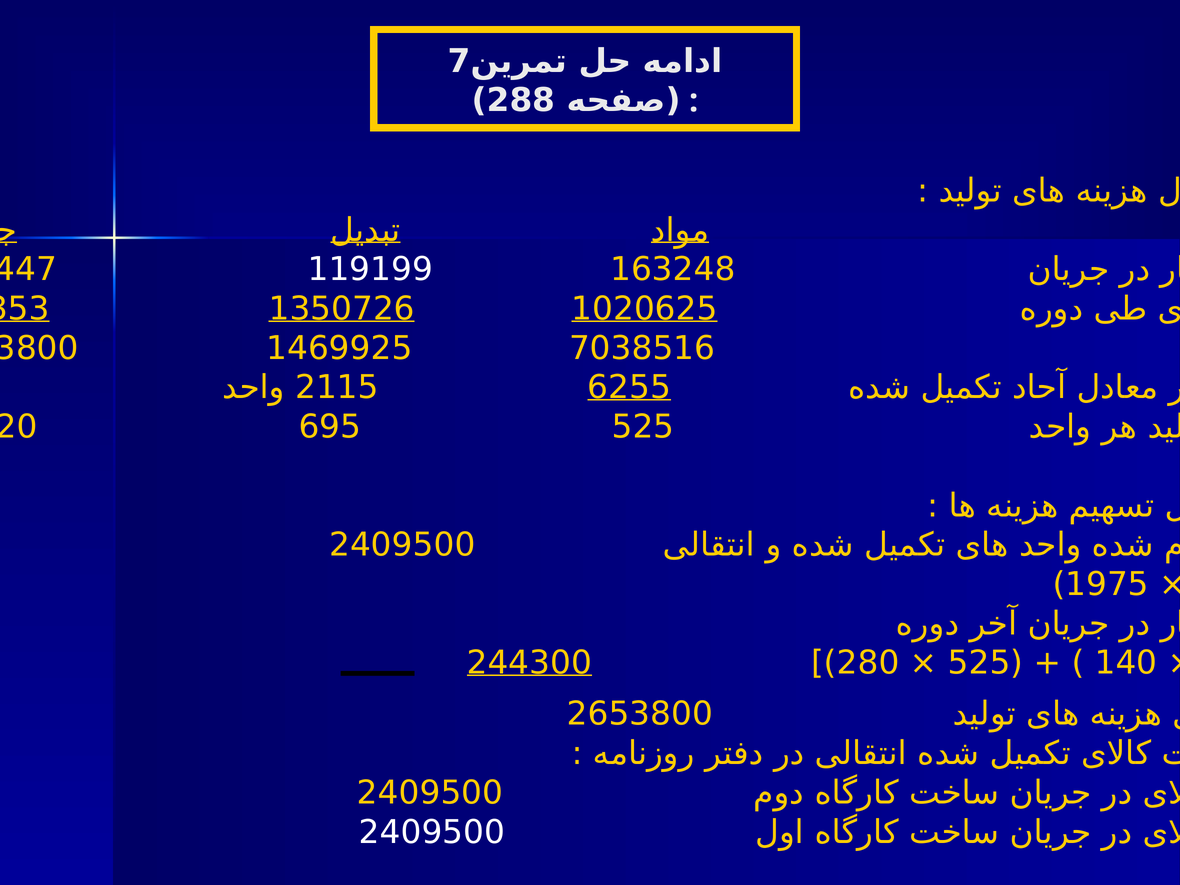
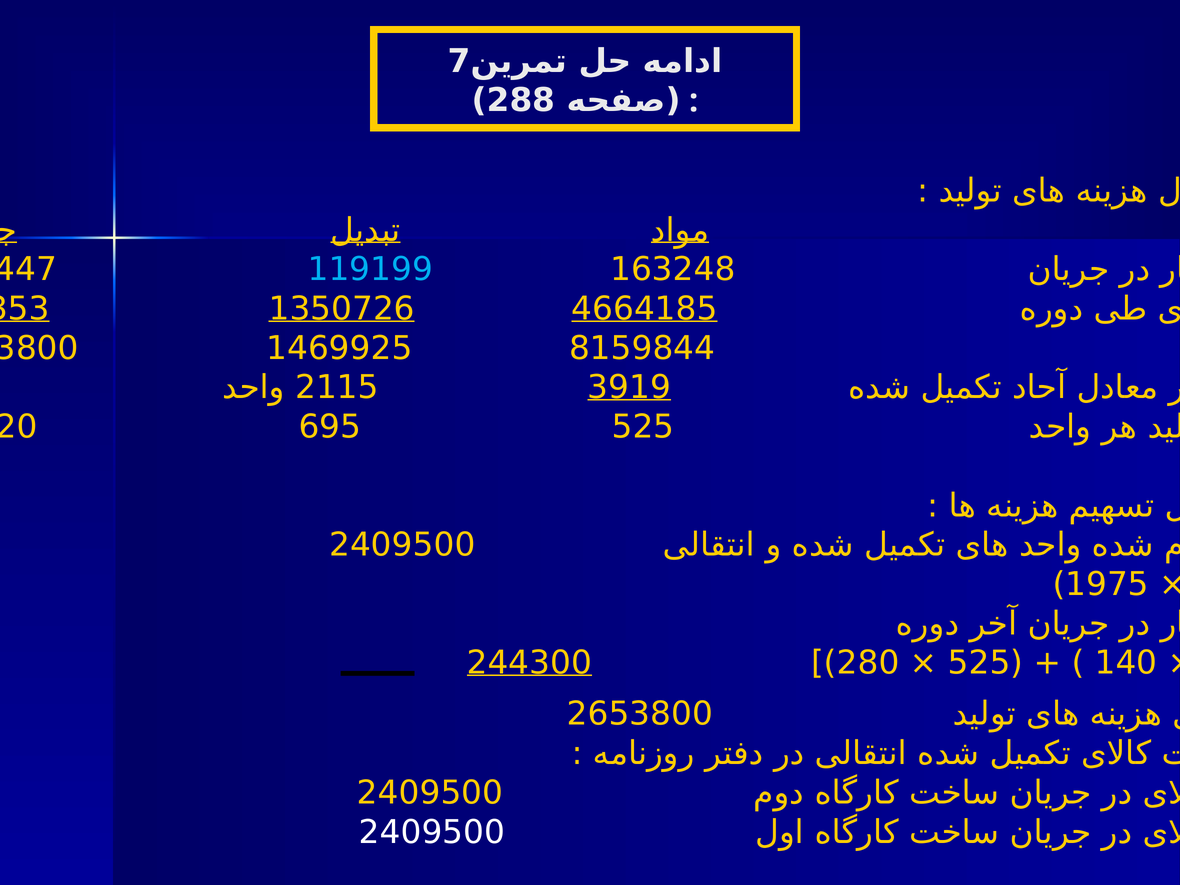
119199 colour: white -> light blue
1020625: 1020625 -> 4664185
7038516: 7038516 -> 8159844
6255: 6255 -> 3919
